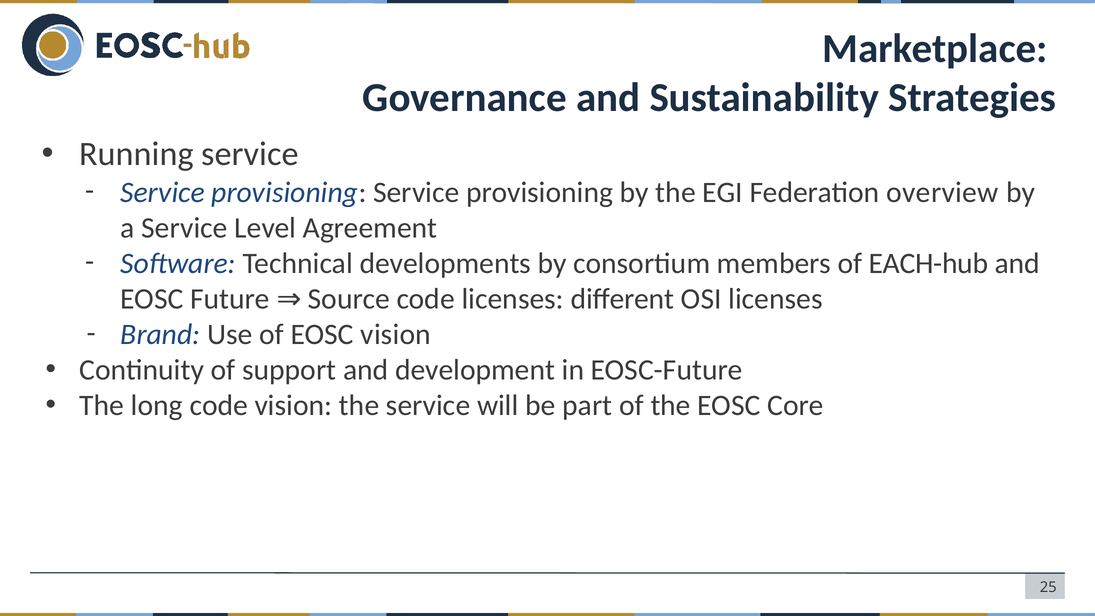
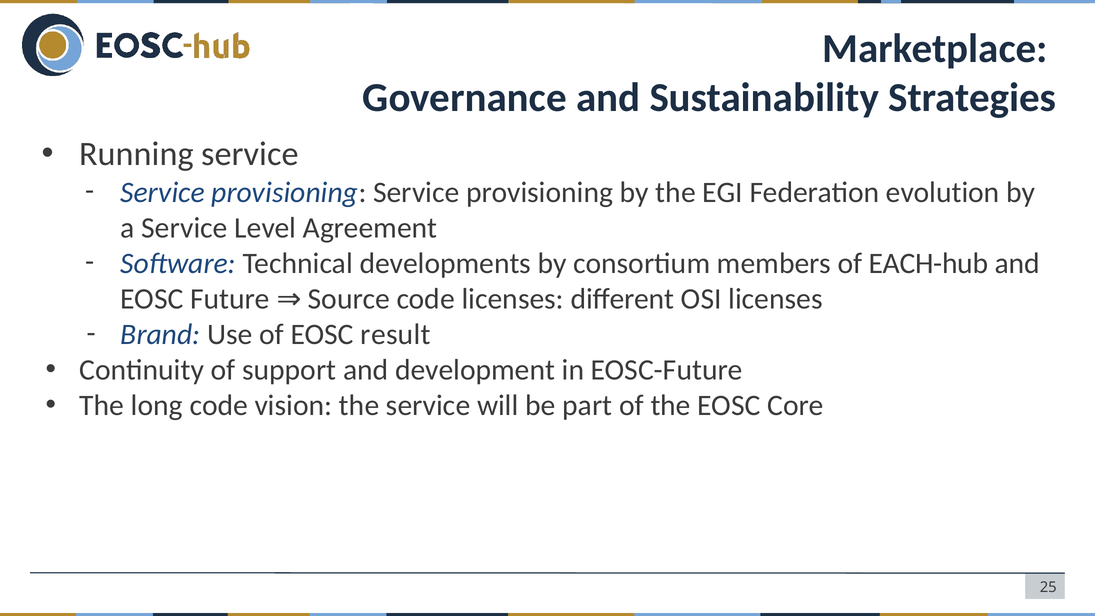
overview: overview -> evolution
EOSC vision: vision -> result
